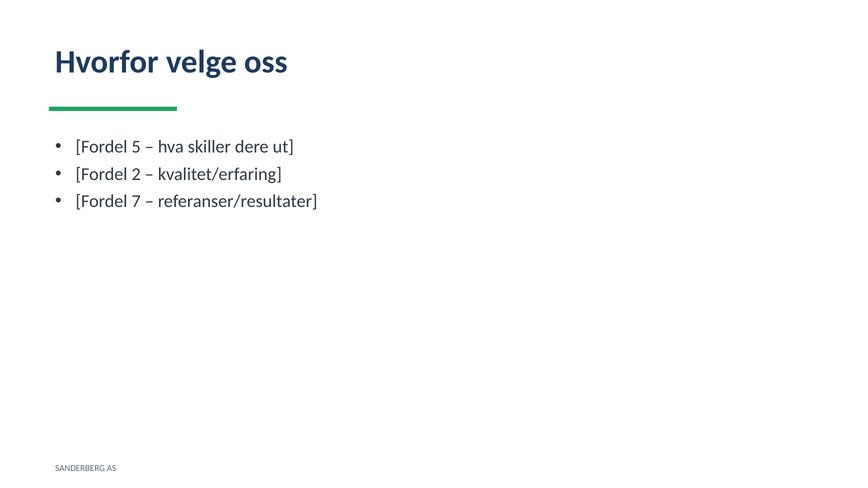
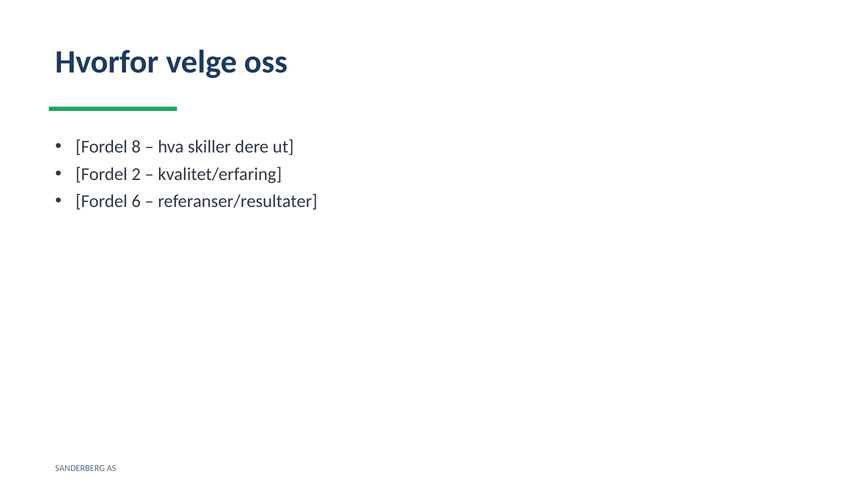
5: 5 -> 8
7: 7 -> 6
